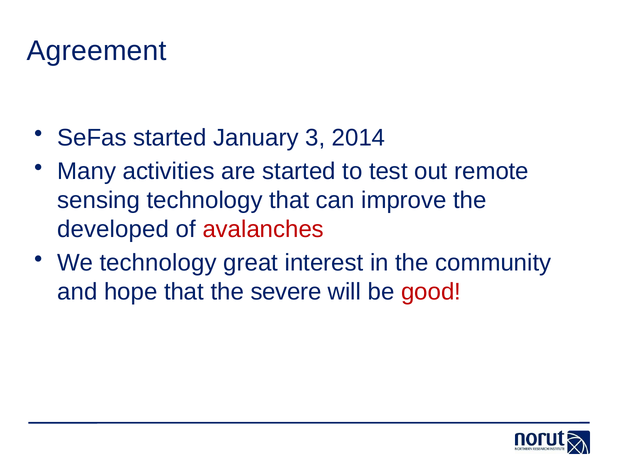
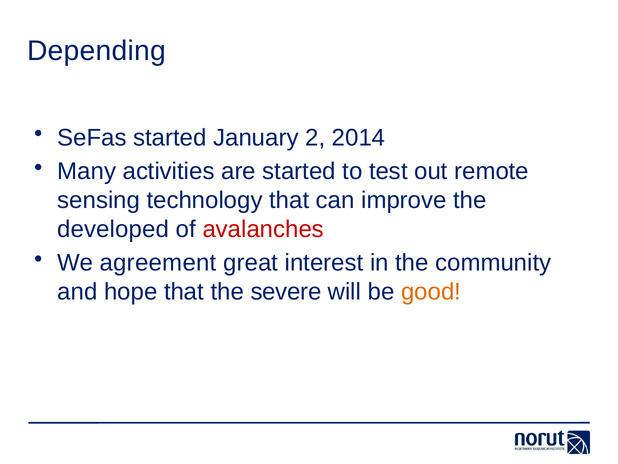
Agreement: Agreement -> Depending
3: 3 -> 2
We technology: technology -> agreement
good colour: red -> orange
